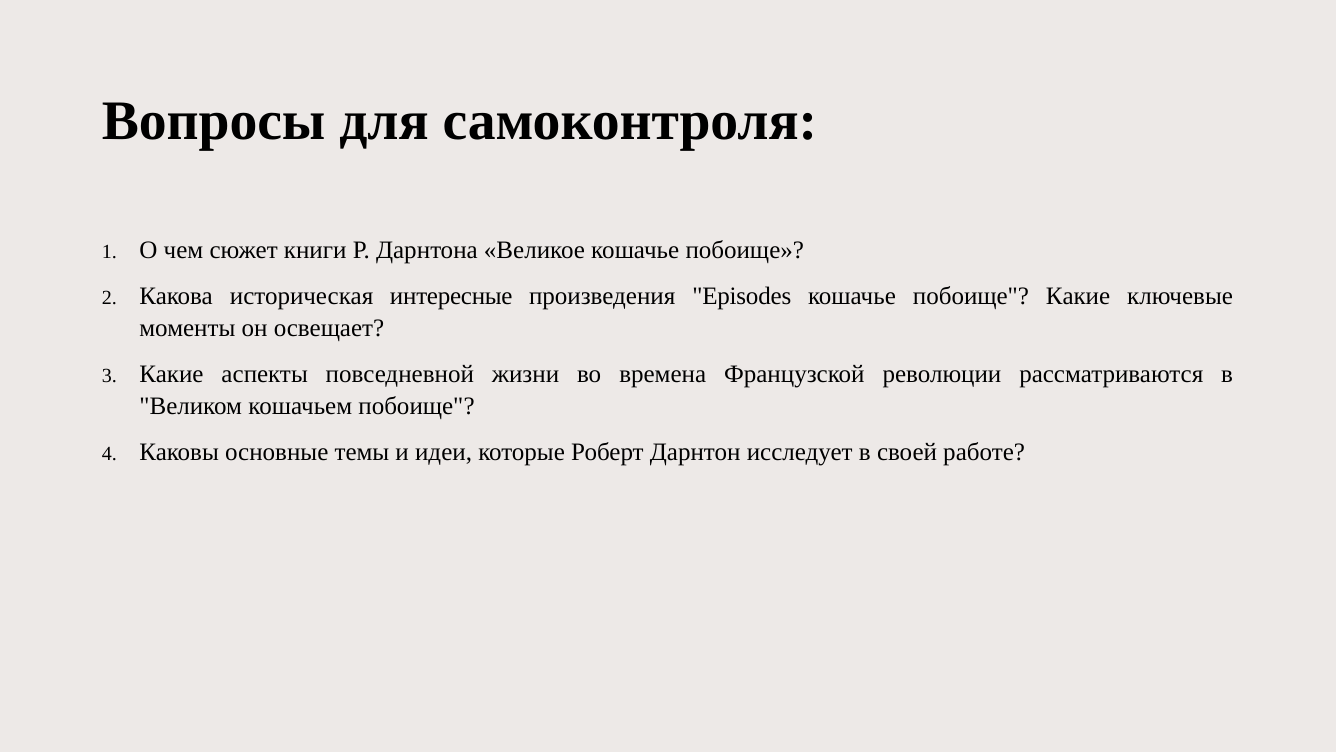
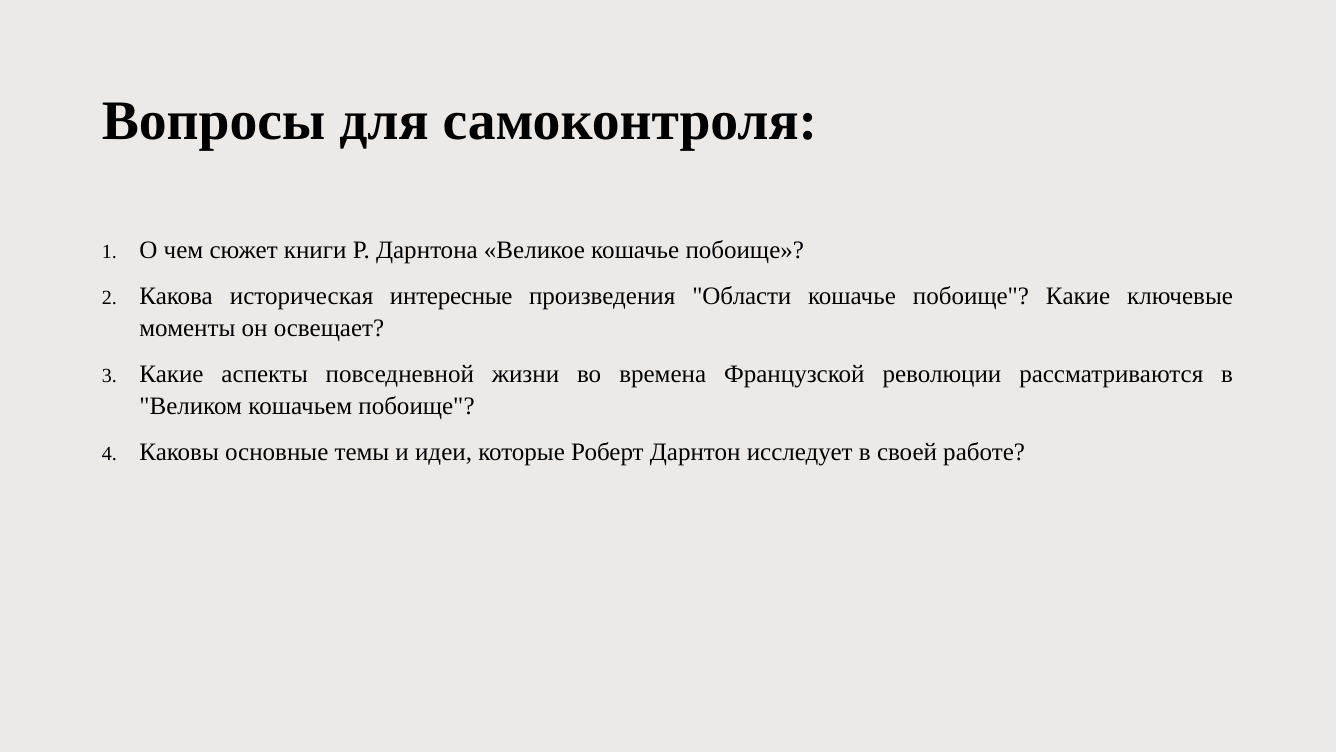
Episodes: Episodes -> Области
